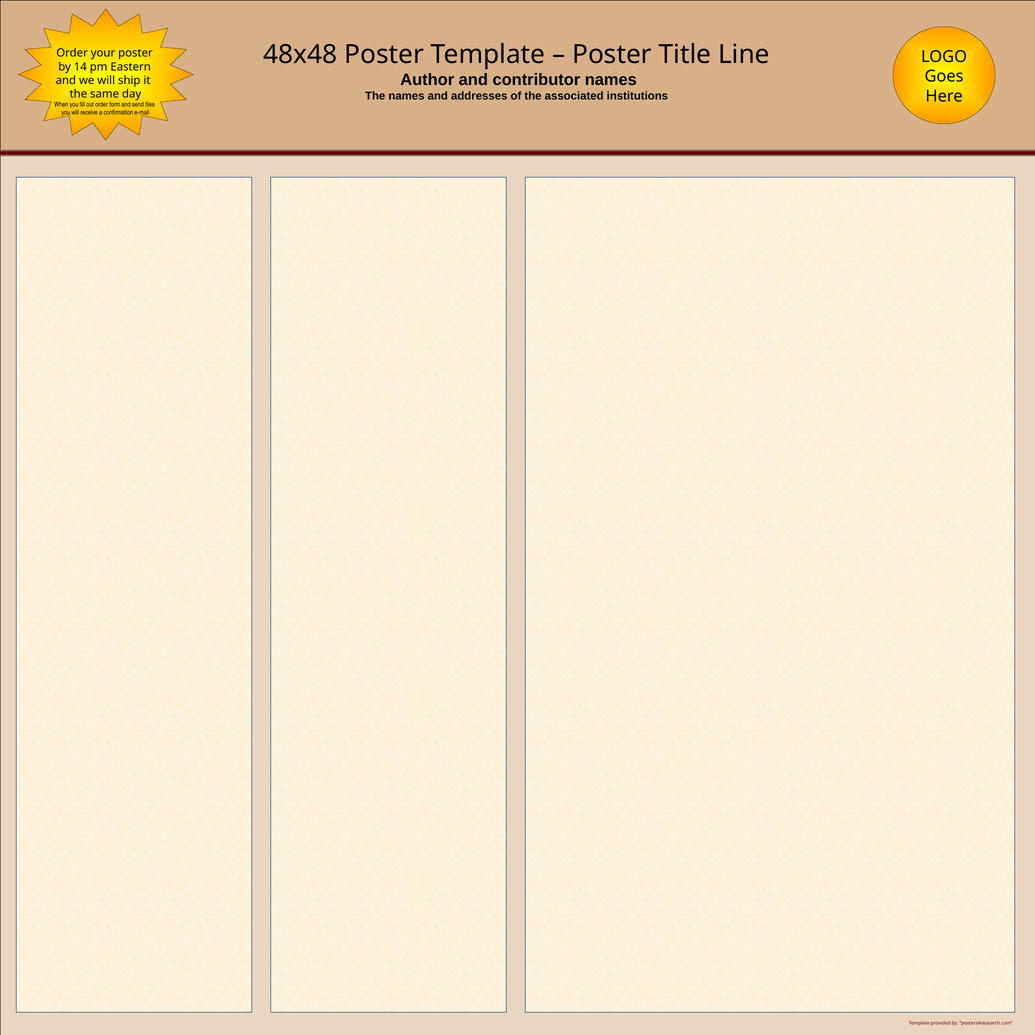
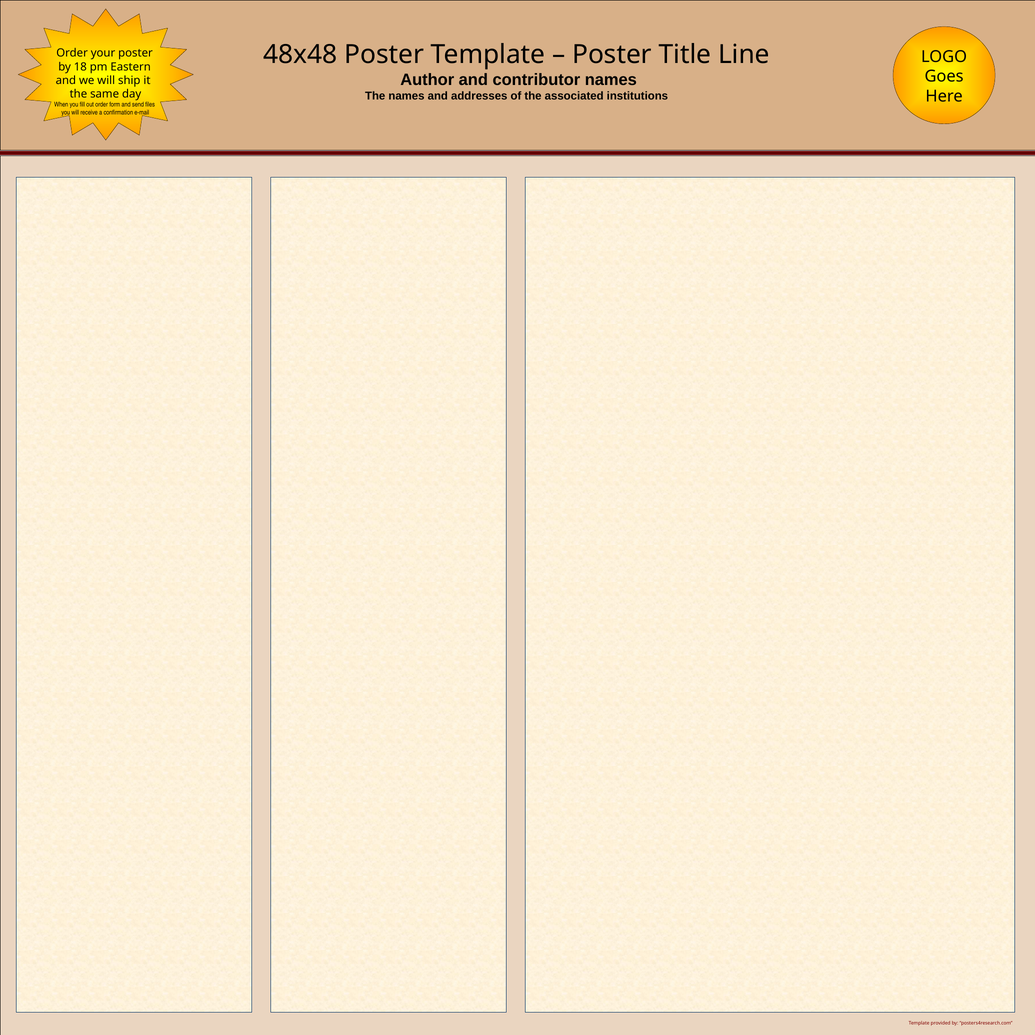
14: 14 -> 18
